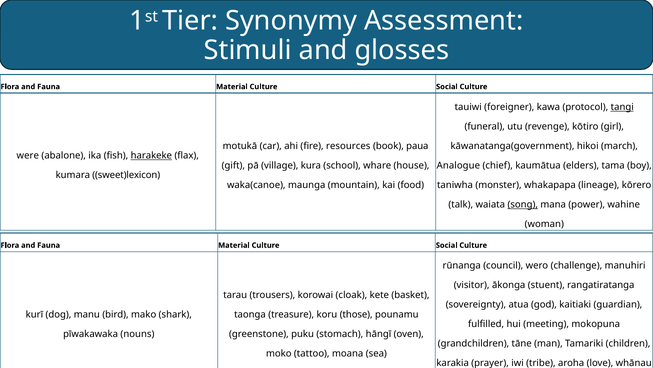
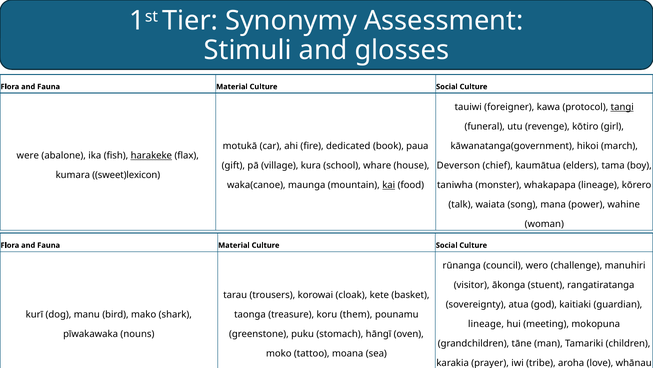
resources: resources -> dedicated
Analogue: Analogue -> Deverson
kai underline: none -> present
song underline: present -> none
those: those -> them
fulfilled at (486, 324): fulfilled -> lineage
